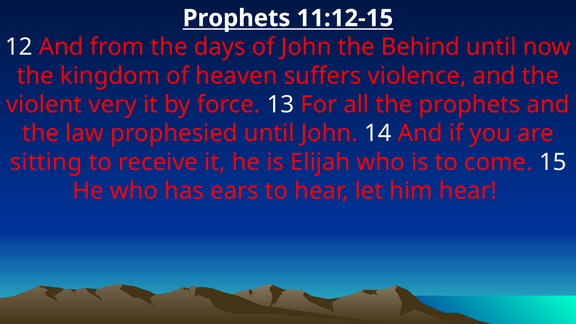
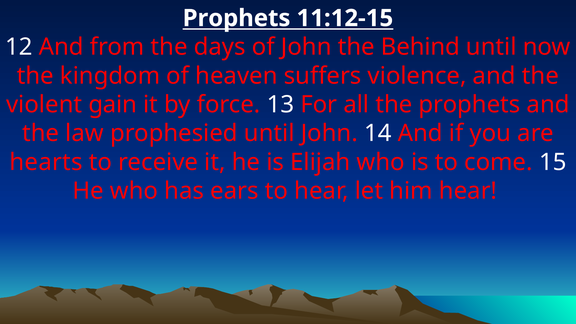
very: very -> gain
sitting: sitting -> hearts
